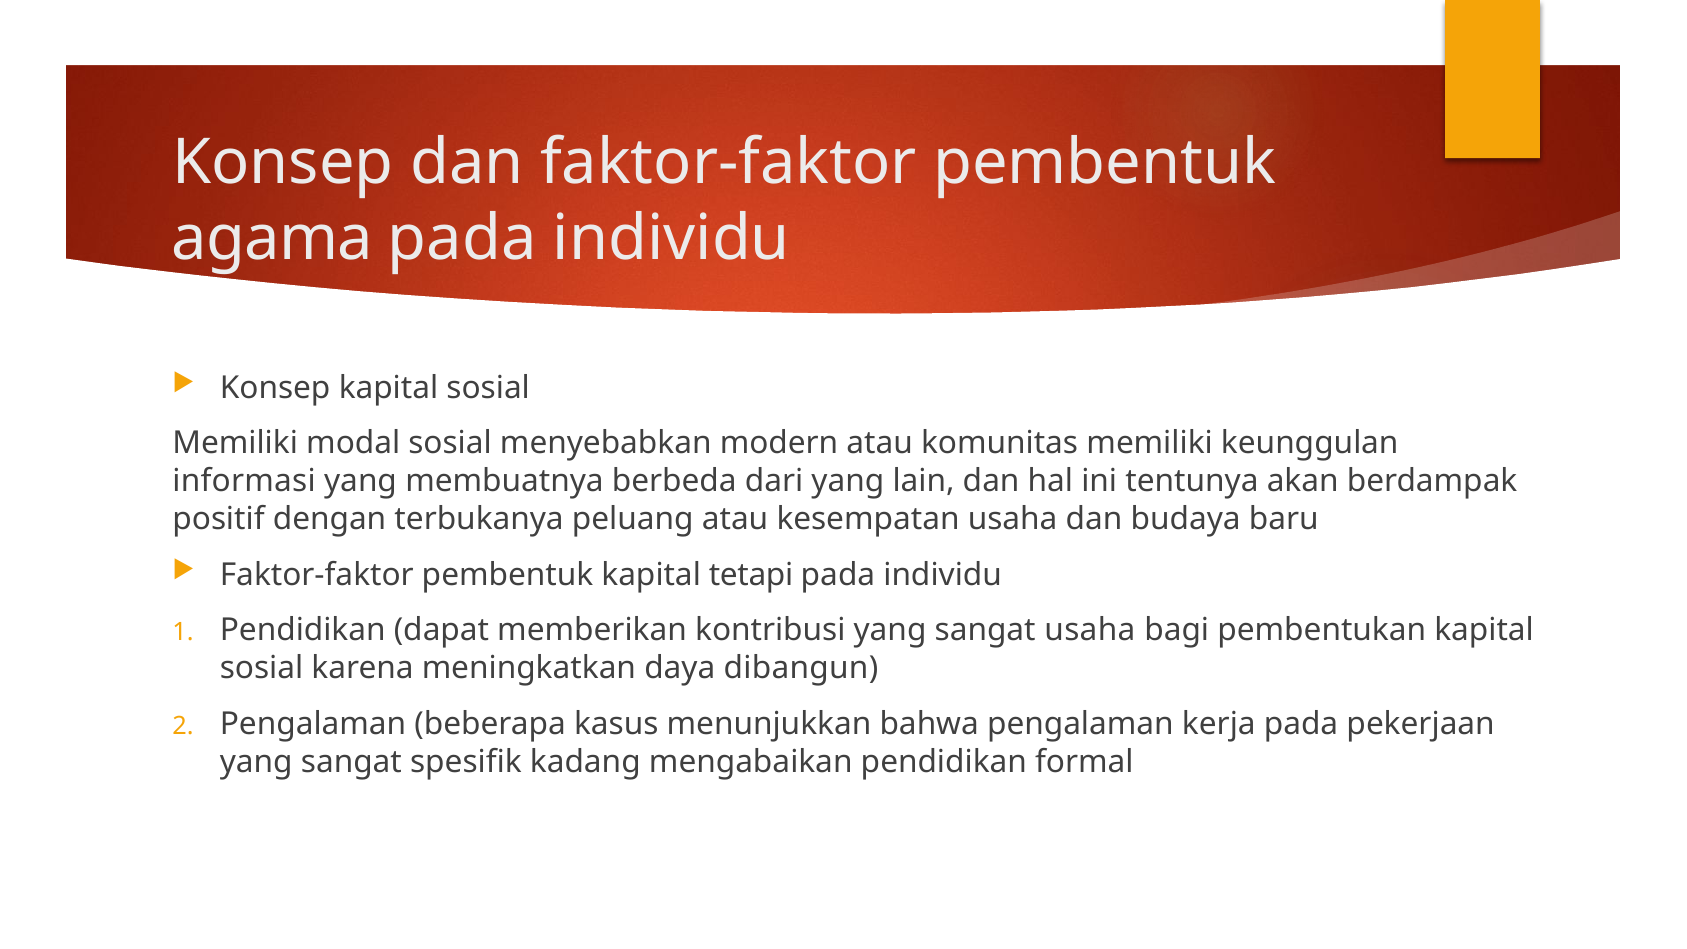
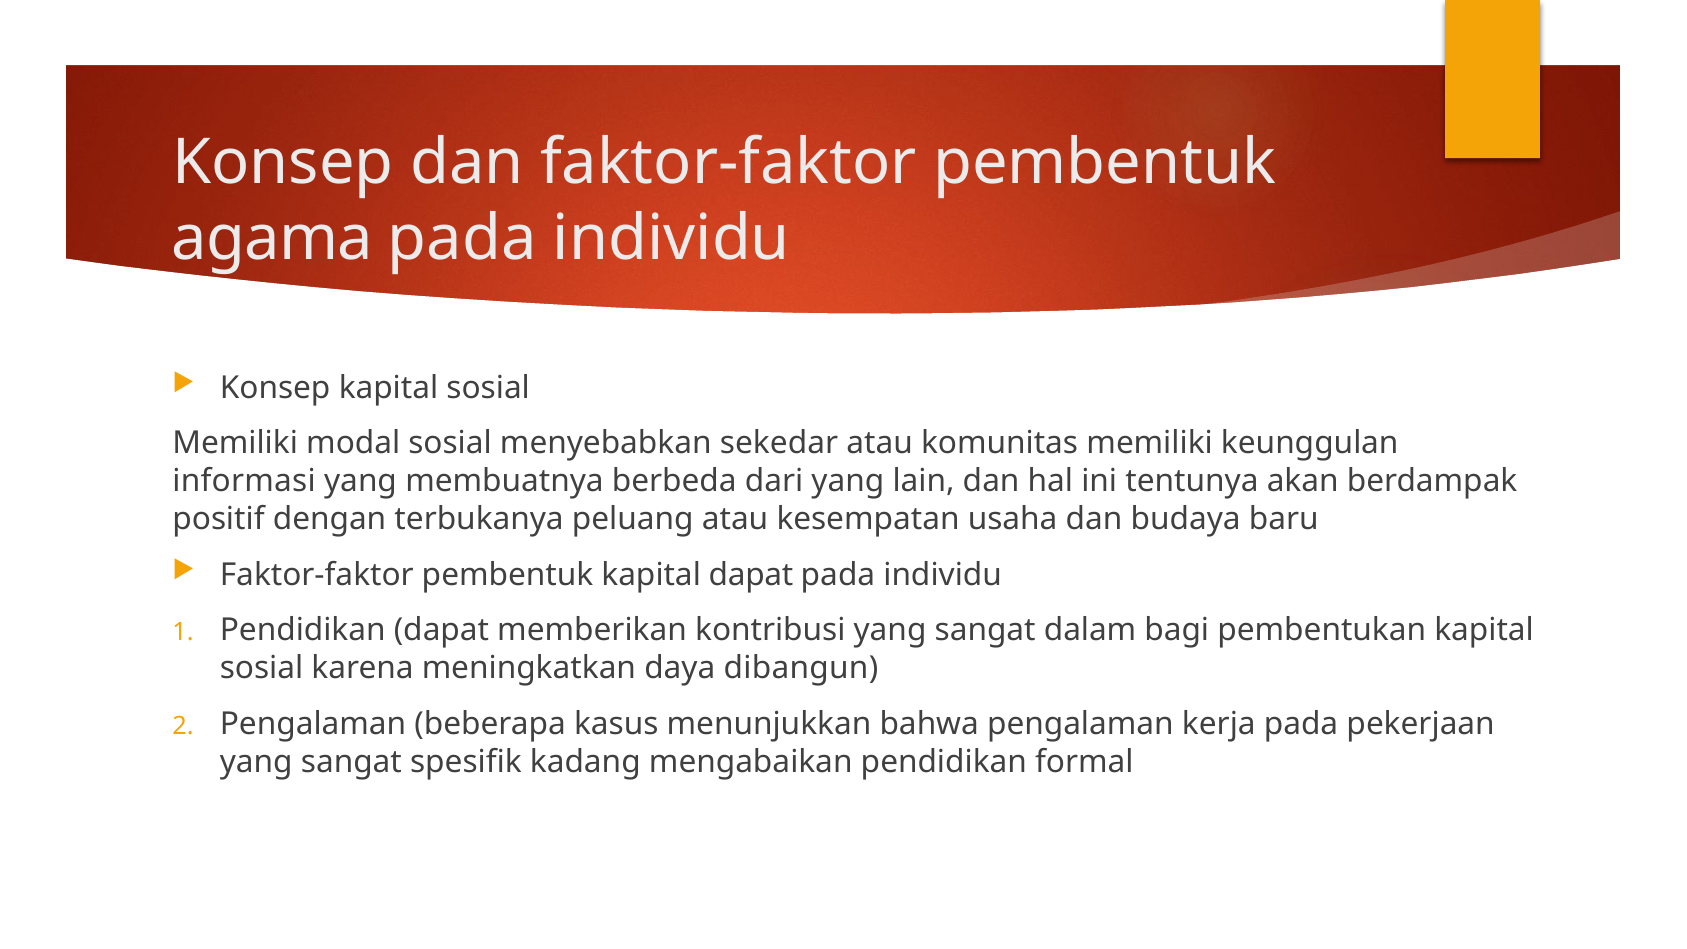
modern: modern -> sekedar
kapital tetapi: tetapi -> dapat
sangat usaha: usaha -> dalam
